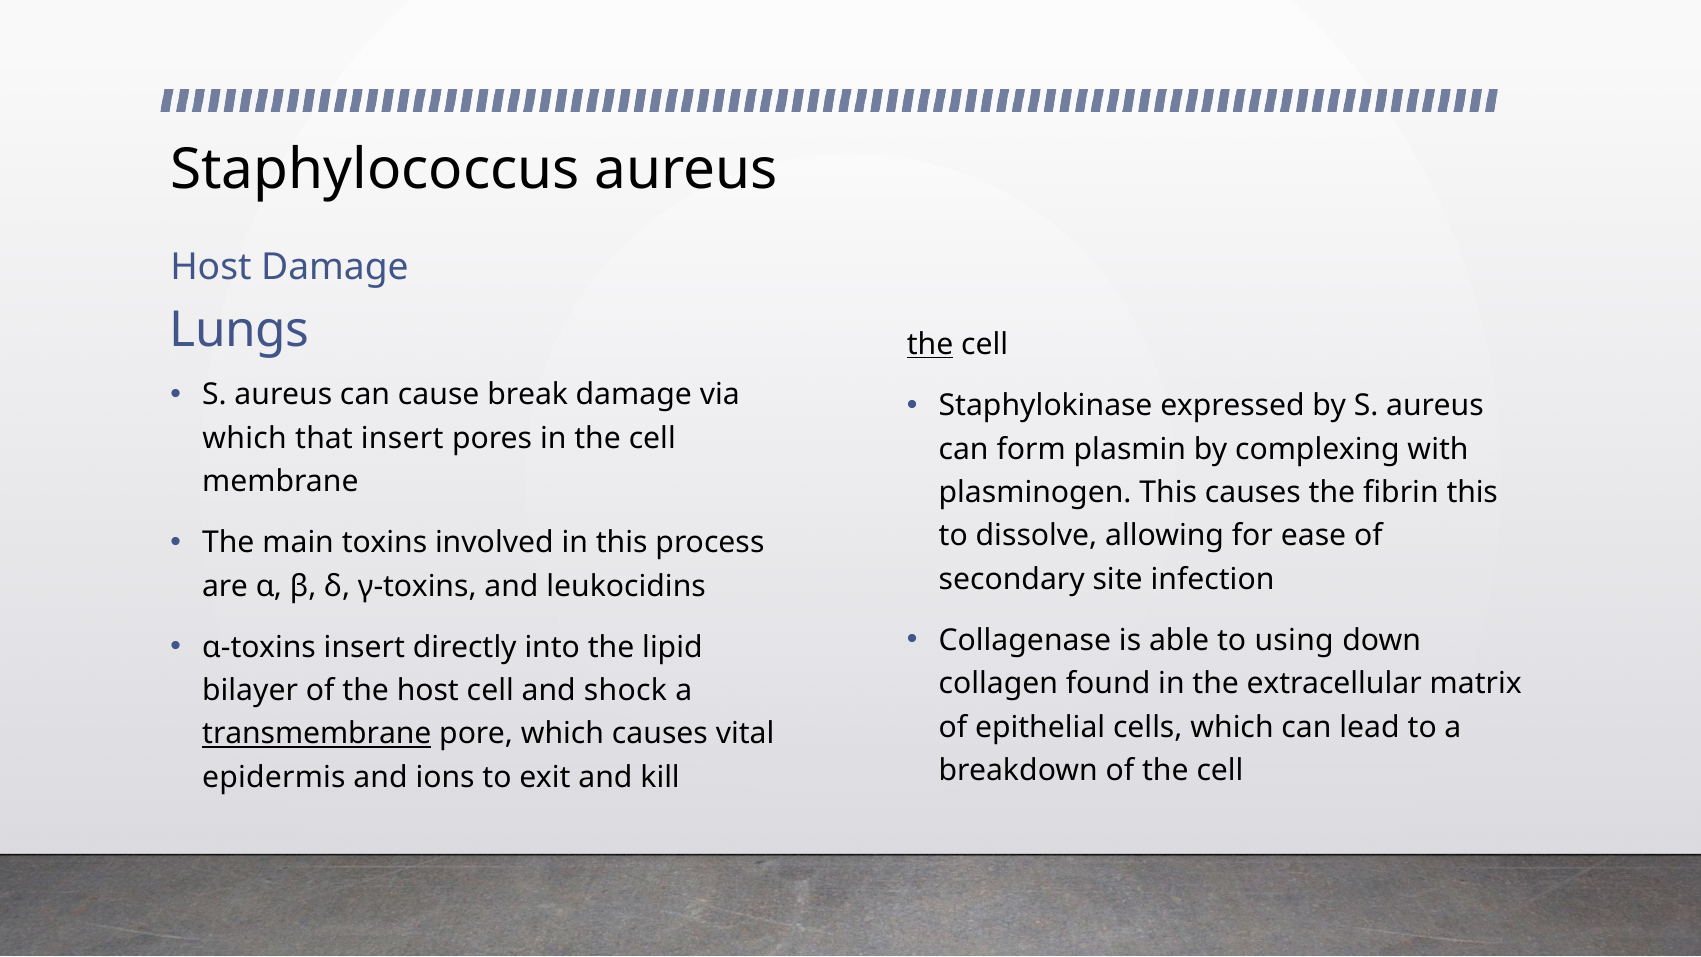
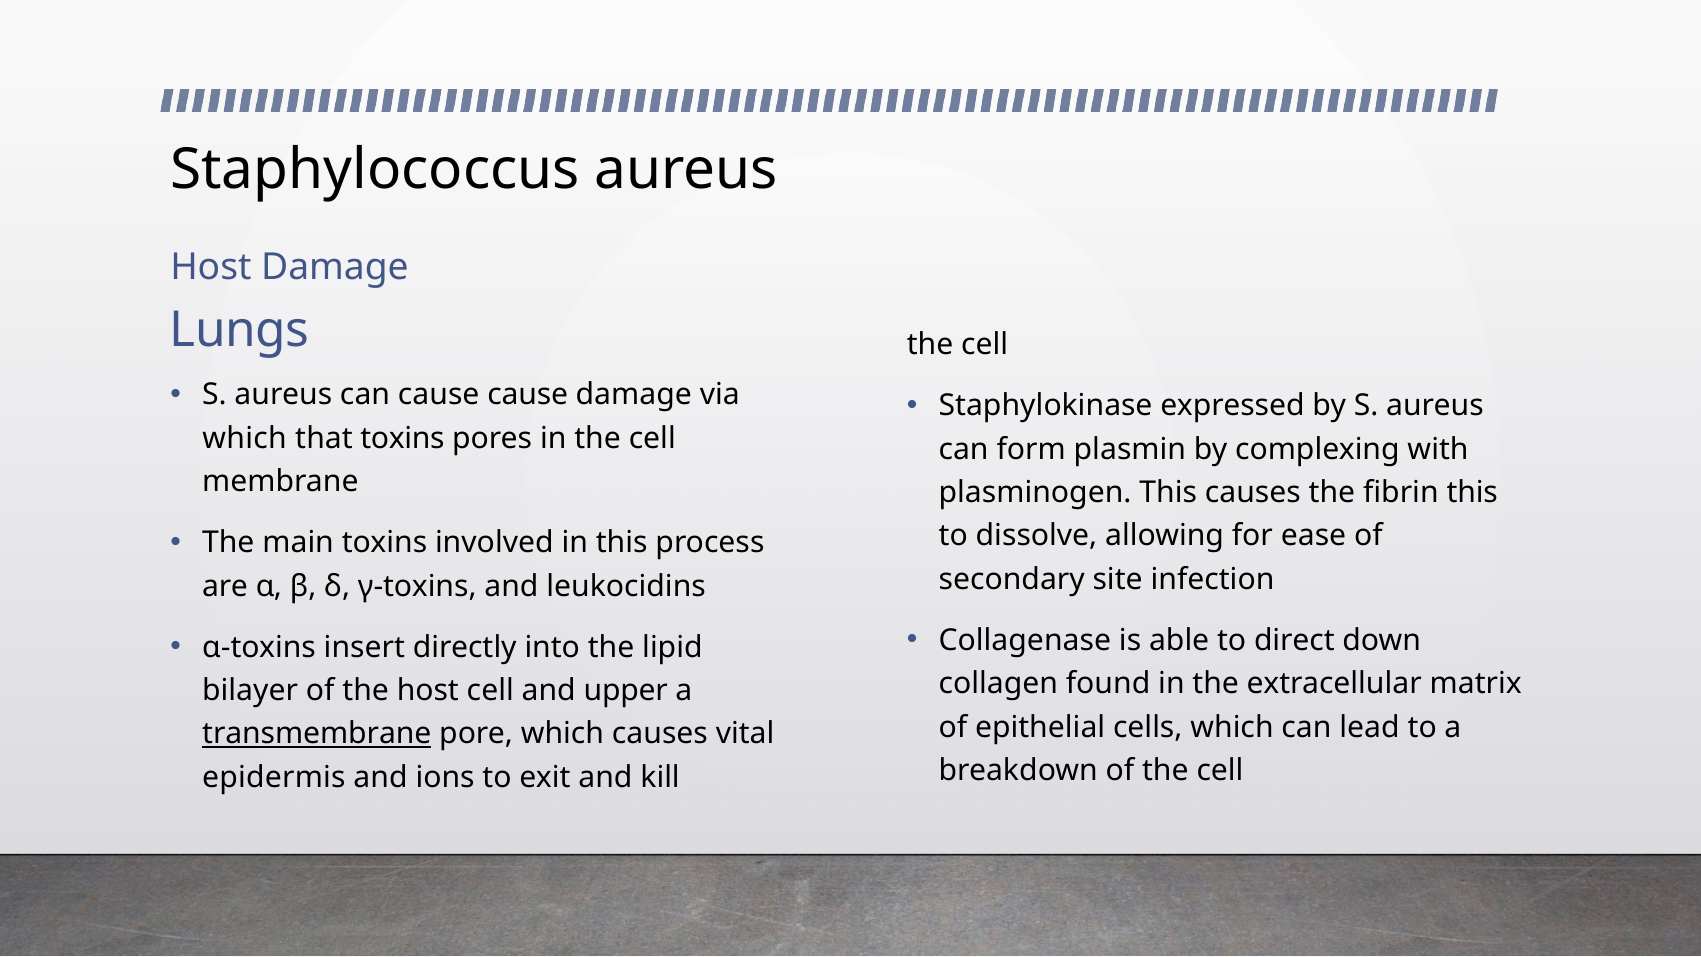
the at (930, 344) underline: present -> none
cause break: break -> cause
that insert: insert -> toxins
using: using -> direct
shock: shock -> upper
